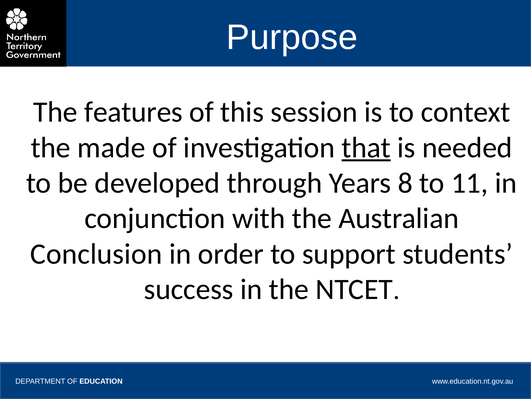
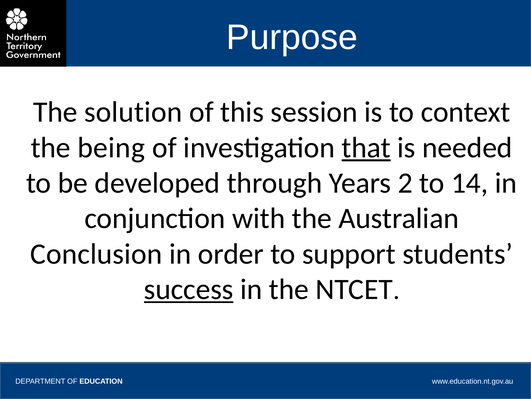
features: features -> solution
made: made -> being
8: 8 -> 2
11: 11 -> 14
success underline: none -> present
